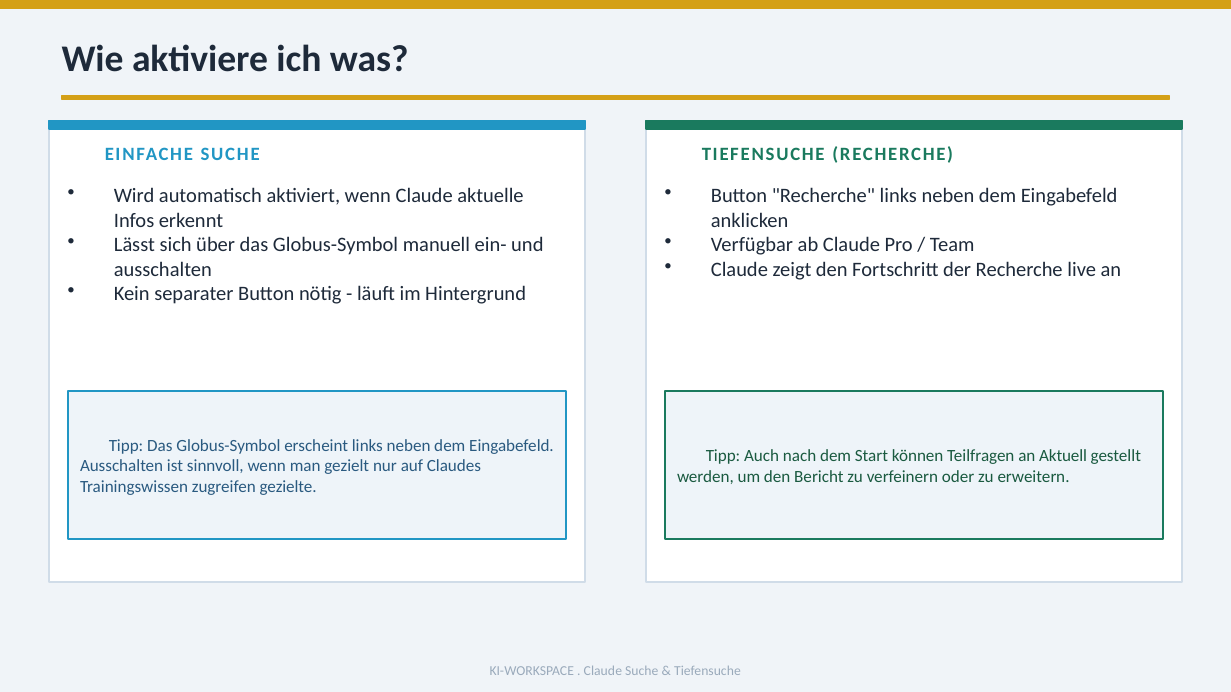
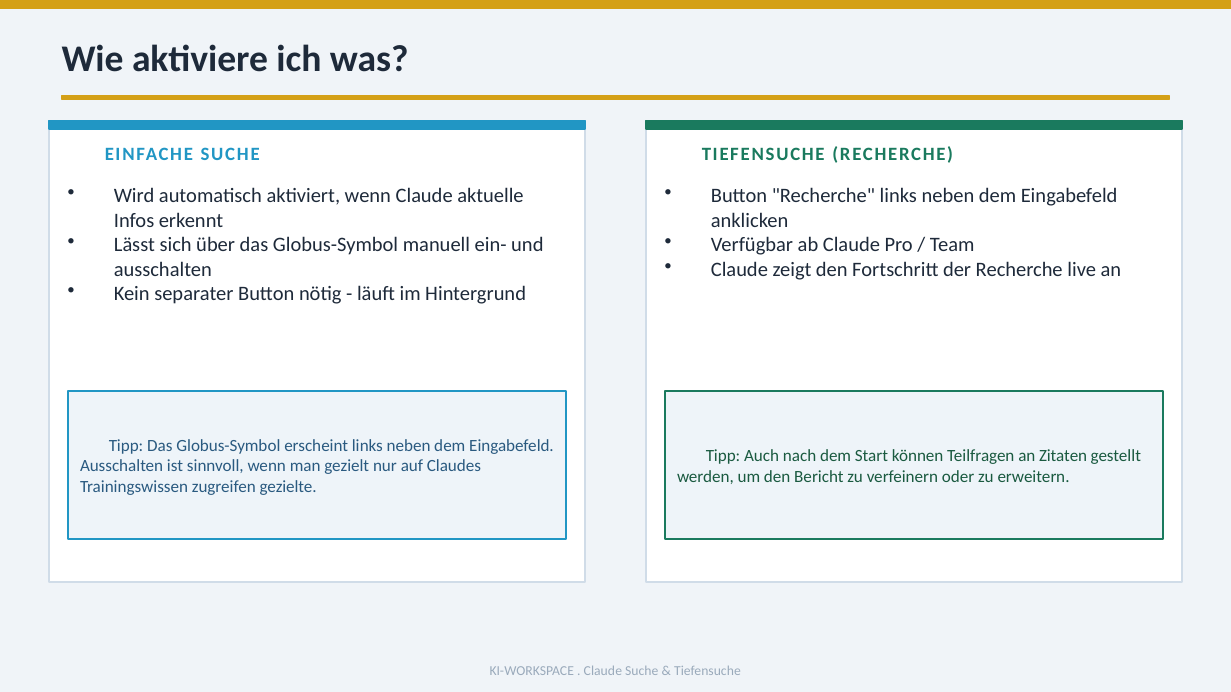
Aktuell: Aktuell -> Zitaten
